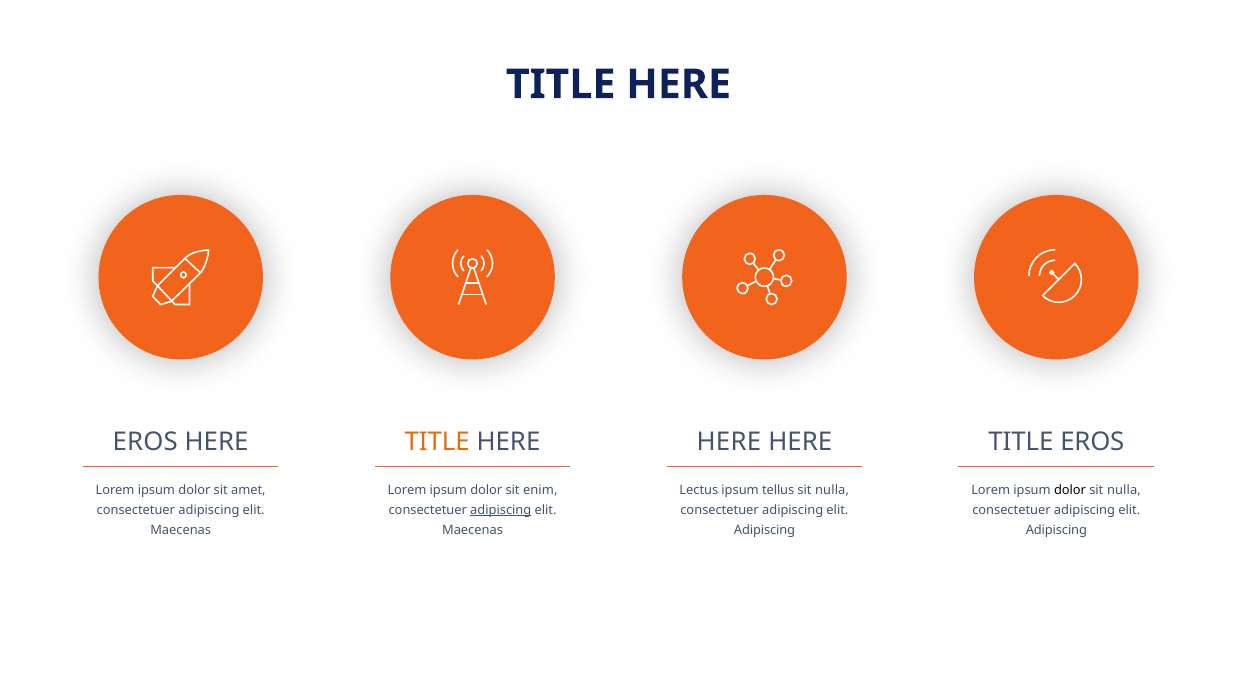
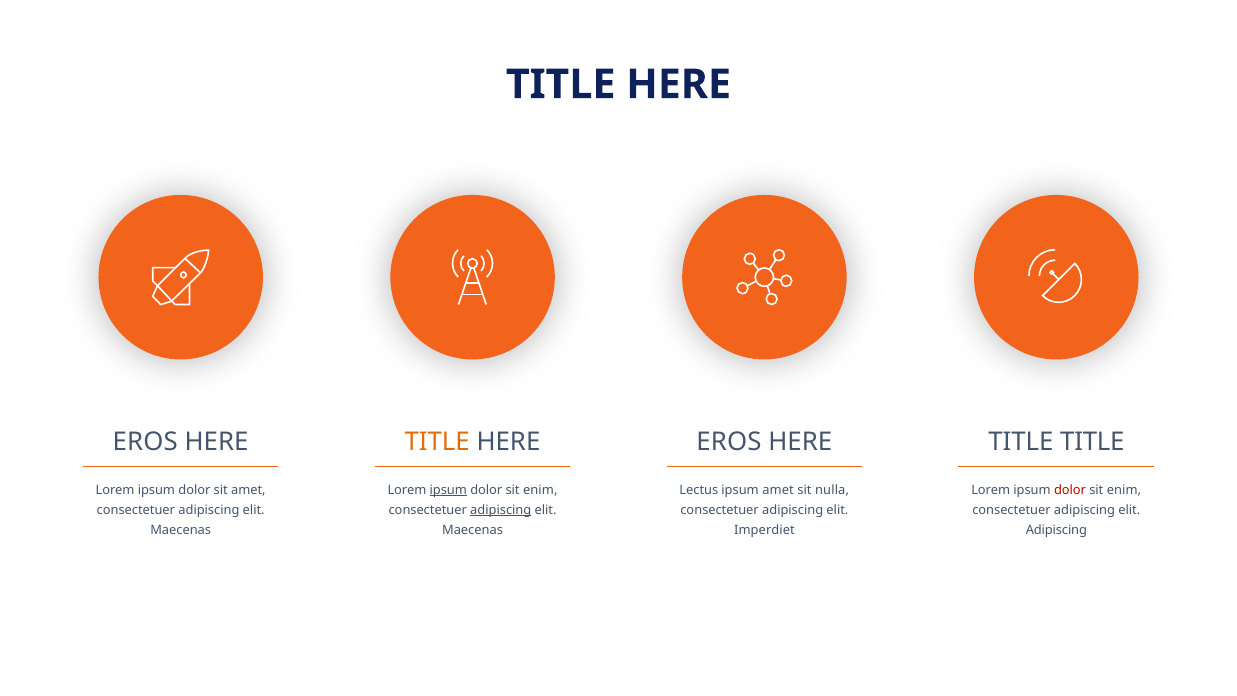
HERE at (729, 442): HERE -> EROS
TITLE EROS: EROS -> TITLE
ipsum at (448, 490) underline: none -> present
ipsum tellus: tellus -> amet
dolor at (1070, 490) colour: black -> red
nulla at (1124, 490): nulla -> enim
Adipiscing at (765, 530): Adipiscing -> Imperdiet
